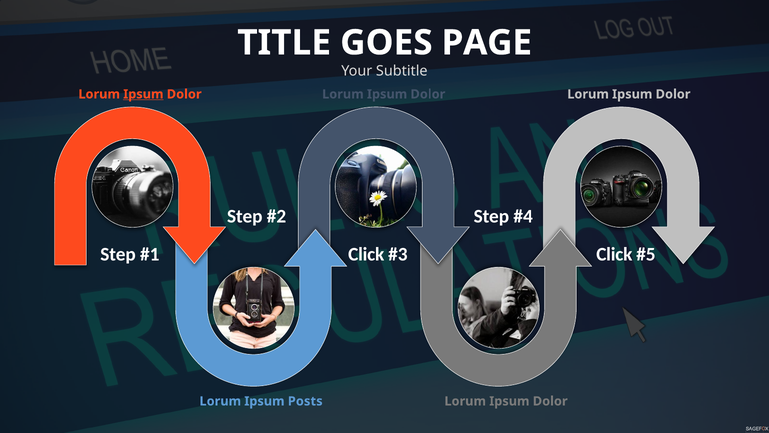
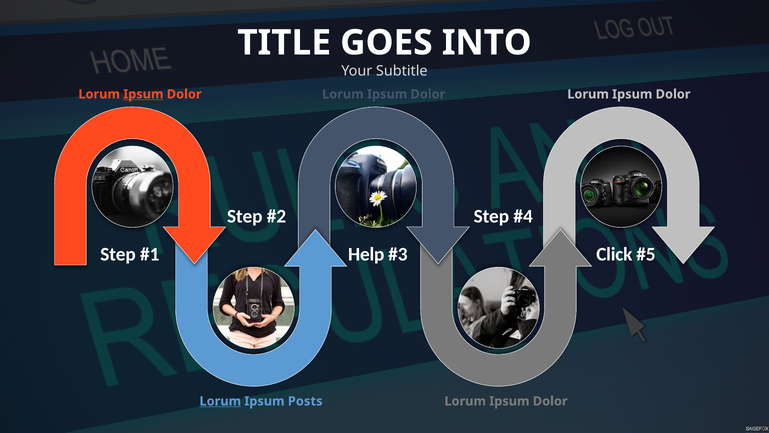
PAGE: PAGE -> INTO
Click at (366, 254): Click -> Help
Lorum at (220, 401) underline: none -> present
